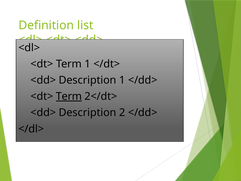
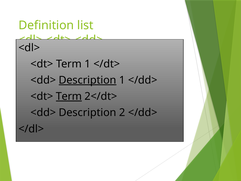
Description at (88, 80) underline: none -> present
